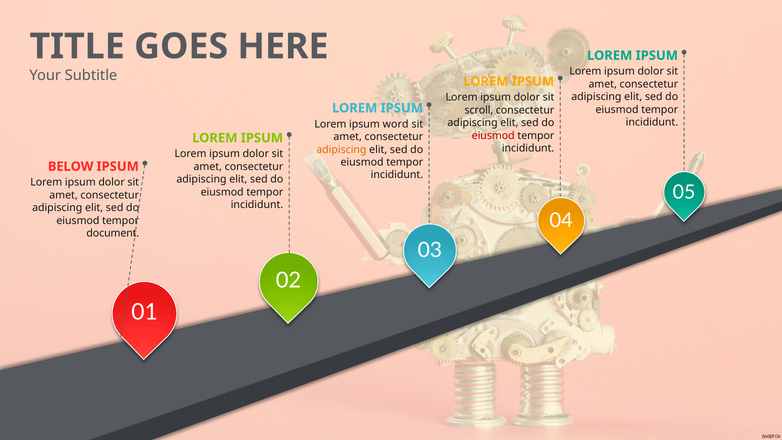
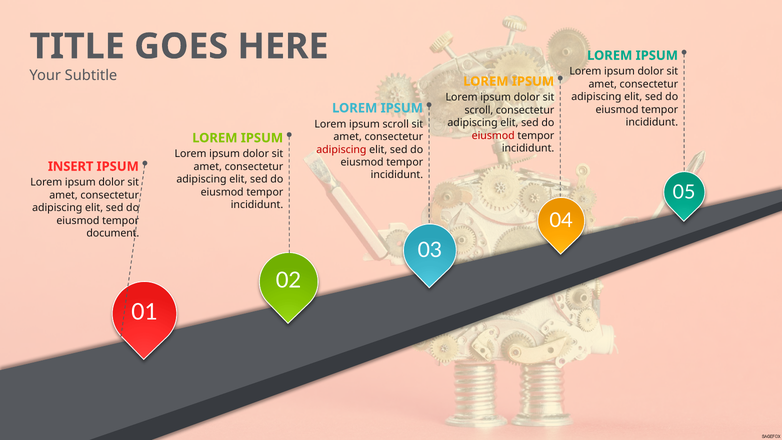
ipsum word: word -> scroll
adipiscing at (341, 149) colour: orange -> red
BELOW: BELOW -> INSERT
